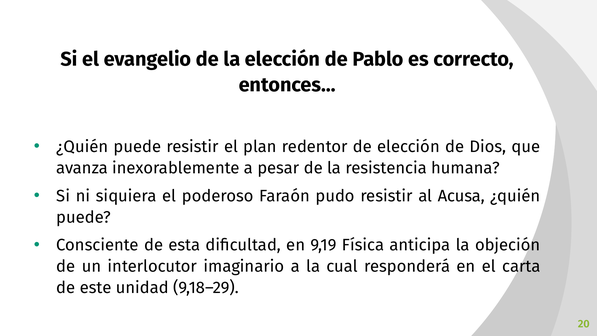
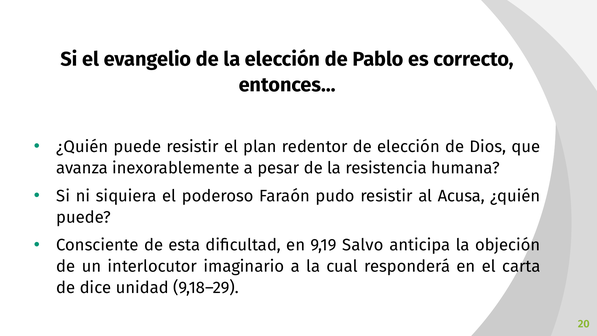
Física: Física -> Salvo
este: este -> dice
